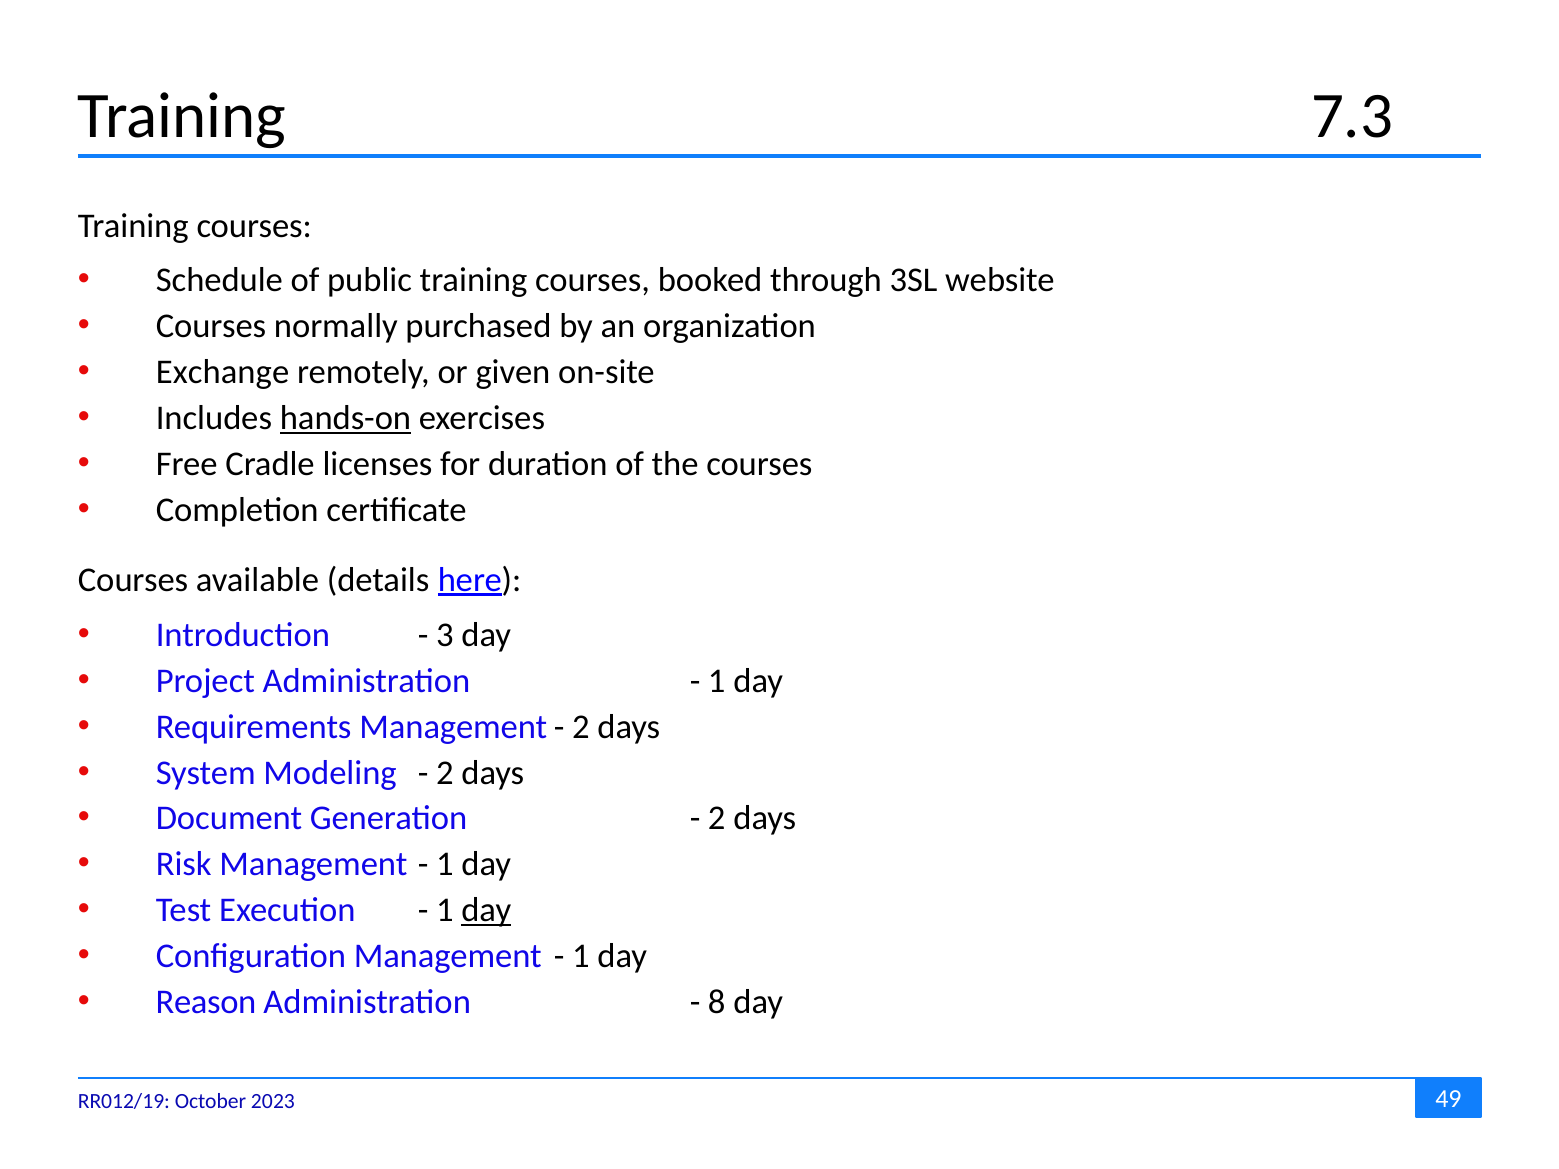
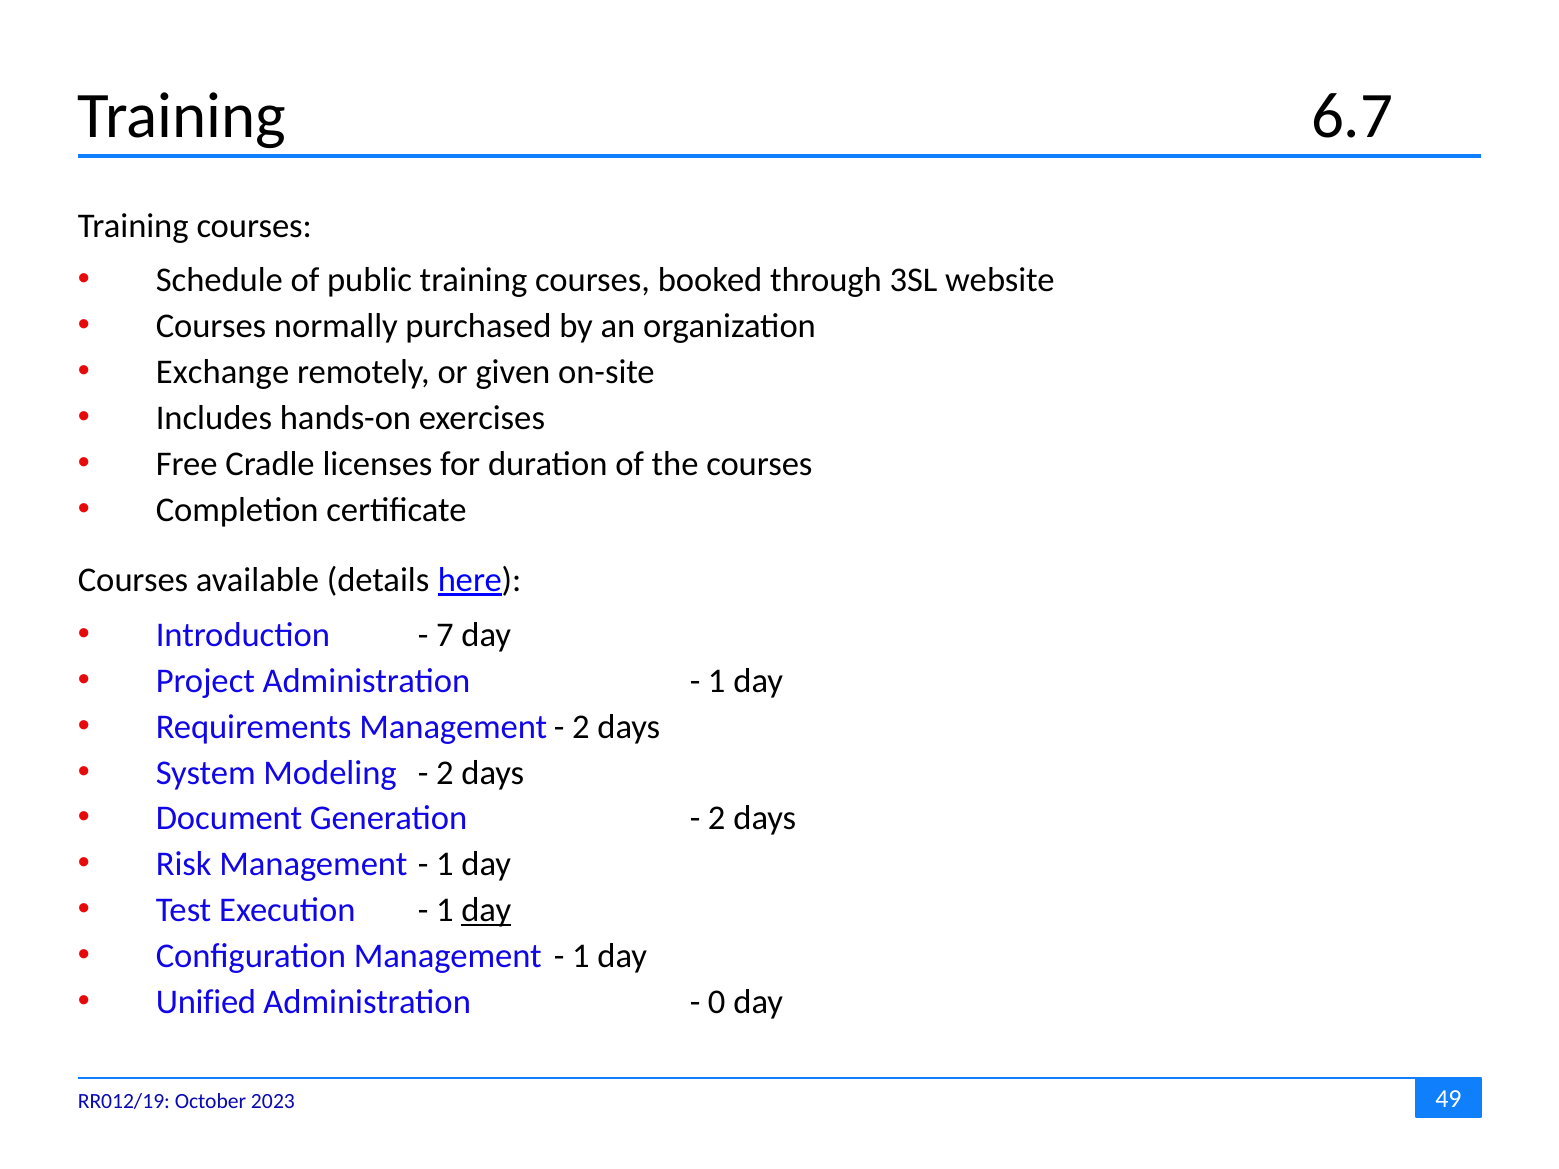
7.3: 7.3 -> 6.7
hands-on underline: present -> none
3: 3 -> 7
Reason: Reason -> Unified
8: 8 -> 0
